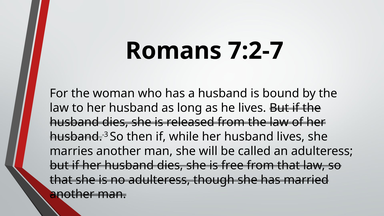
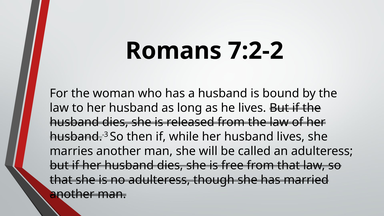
7:2-7: 7:2-7 -> 7:2-2
